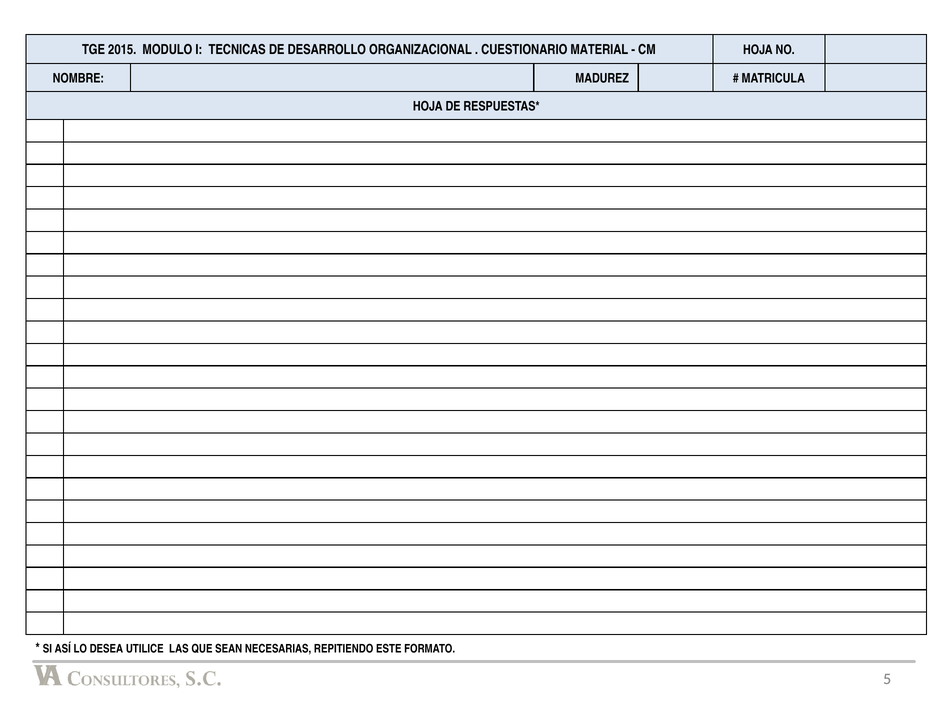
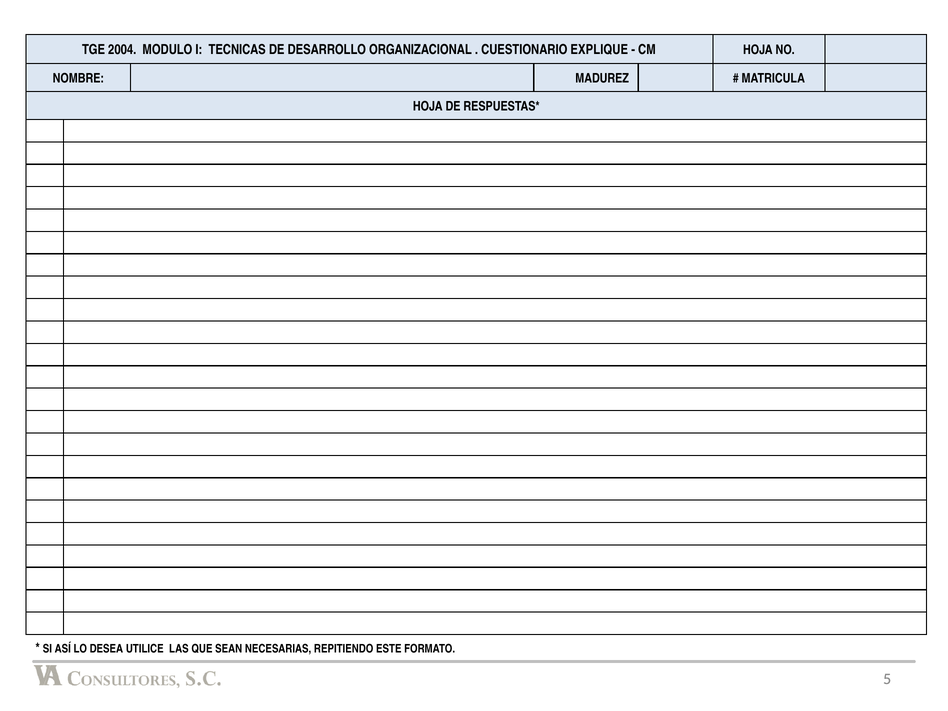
2015: 2015 -> 2004
MATERIAL: MATERIAL -> EXPLIQUE
